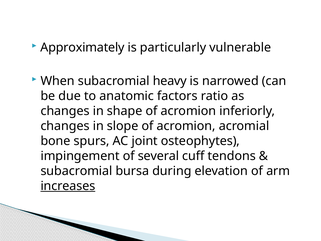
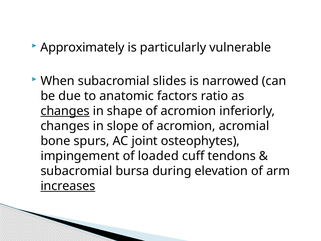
heavy: heavy -> slides
changes at (65, 111) underline: none -> present
several: several -> loaded
